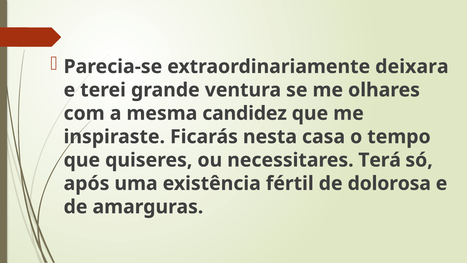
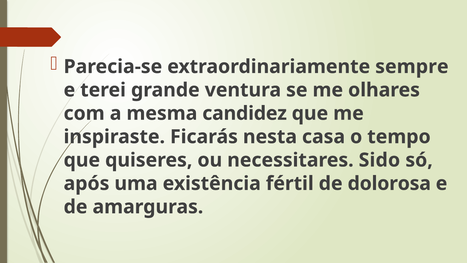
deixara: deixara -> sempre
Terá: Terá -> Sido
